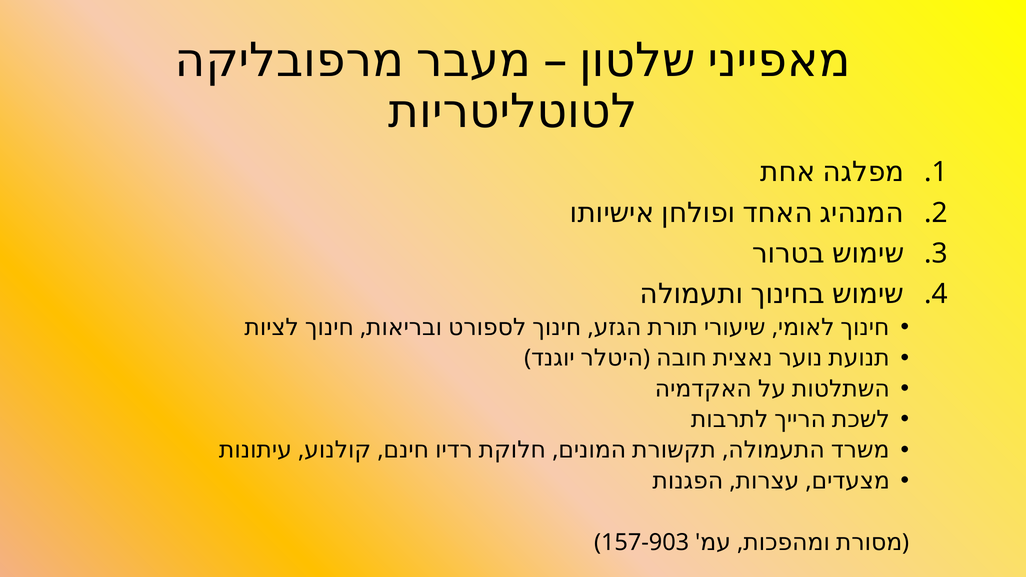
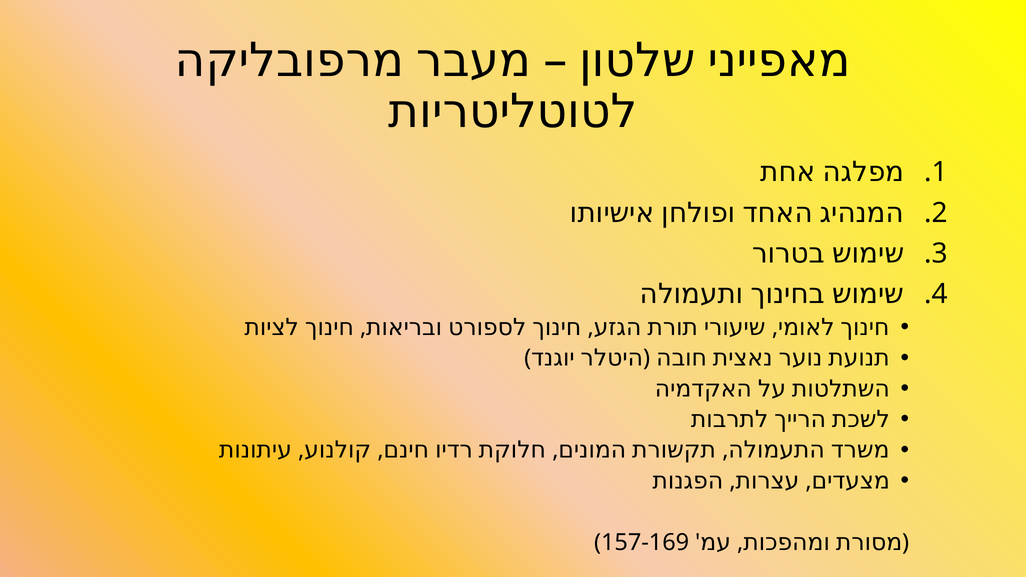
157-903: 157-903 -> 157-169
